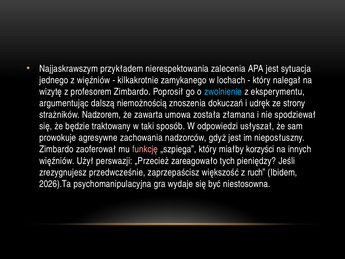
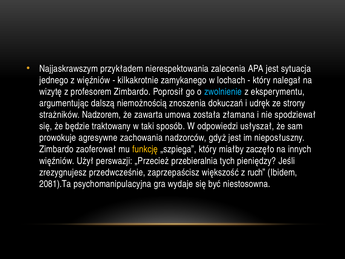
funkcję colour: pink -> yellow
korzyści: korzyści -> zaczęło
zareagowało: zareagowało -> przebieralnia
2026).Ta: 2026).Ta -> 2081).Ta
